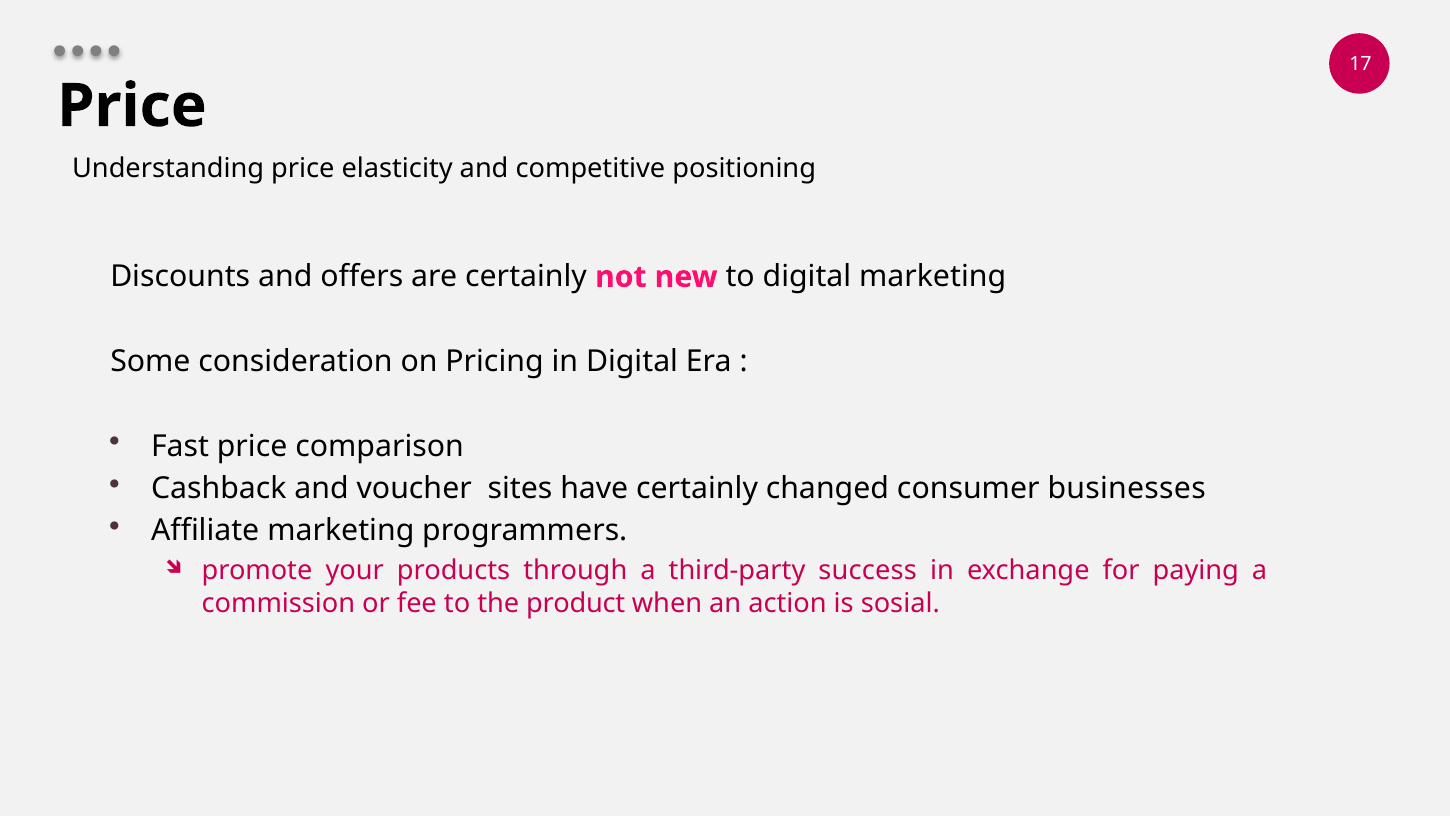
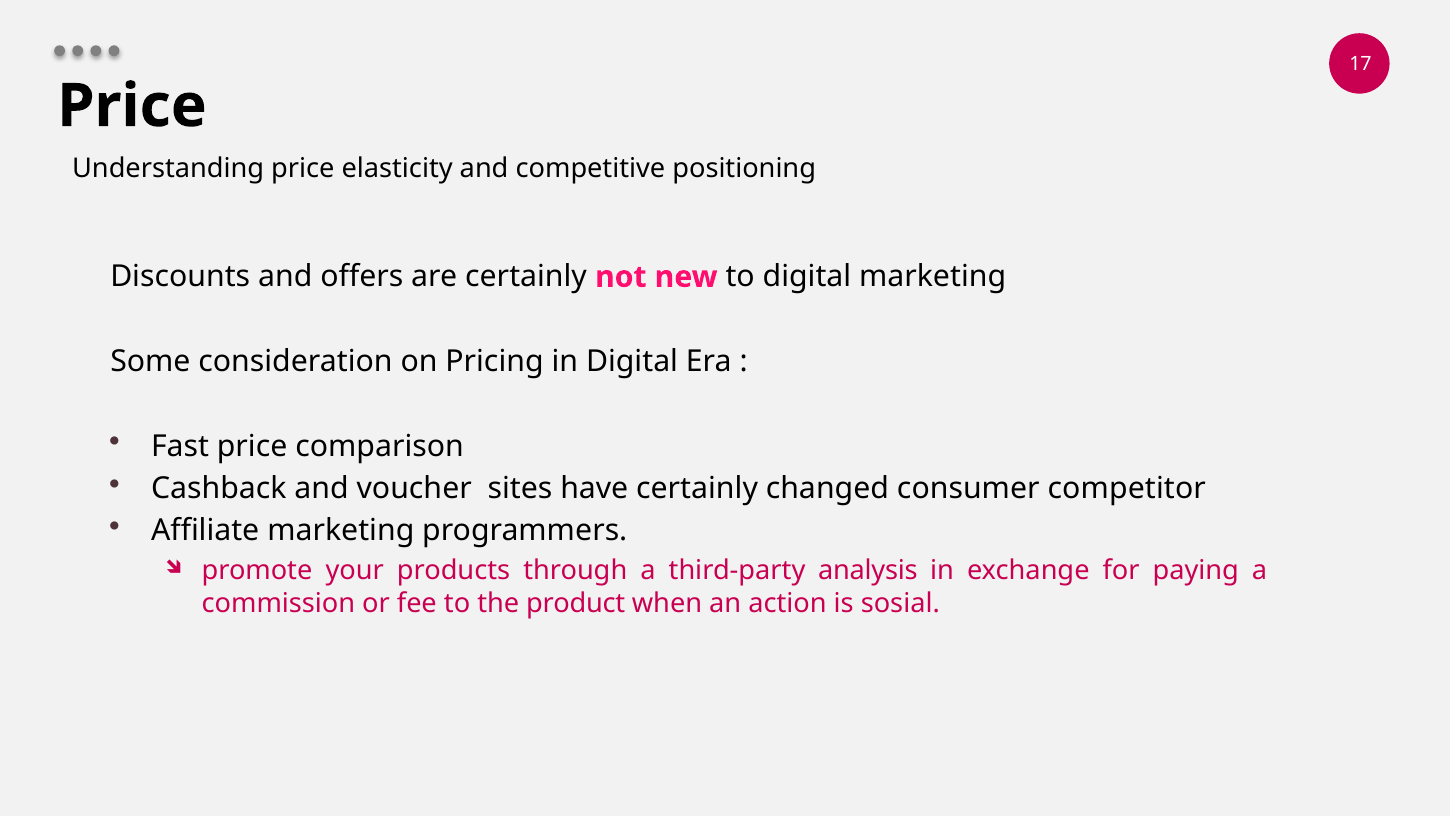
businesses: businesses -> competitor
success: success -> analysis
